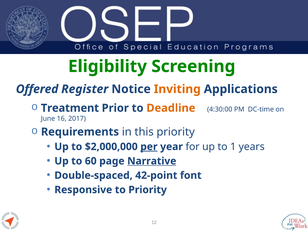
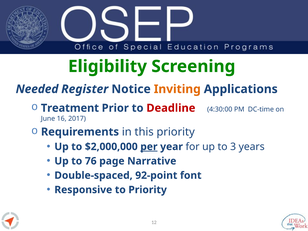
Offered: Offered -> Needed
Deadline colour: orange -> red
1: 1 -> 3
60: 60 -> 76
Narrative underline: present -> none
42-point: 42-point -> 92-point
